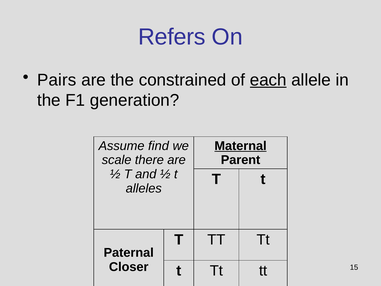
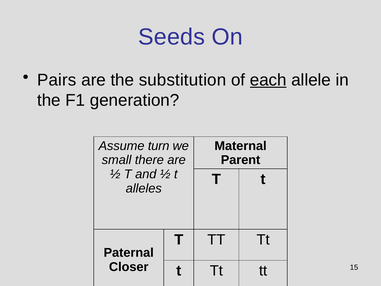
Refers: Refers -> Seeds
constrained: constrained -> substitution
find: find -> turn
Maternal underline: present -> none
scale: scale -> small
